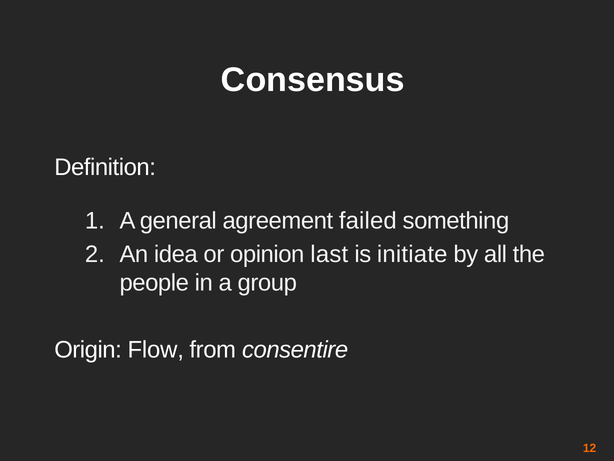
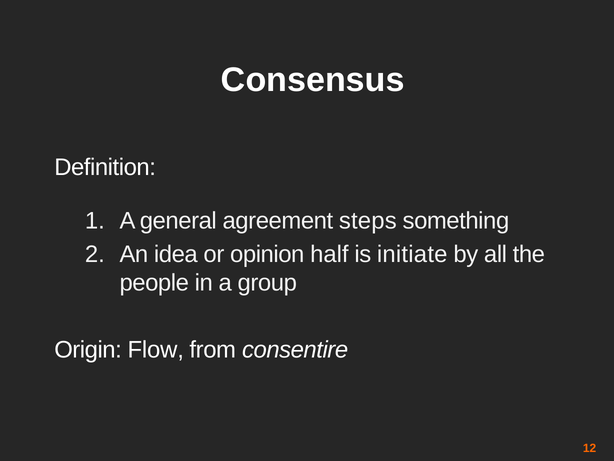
failed: failed -> steps
last: last -> half
